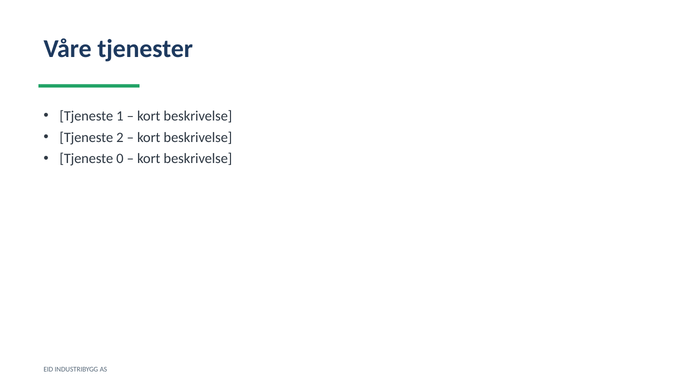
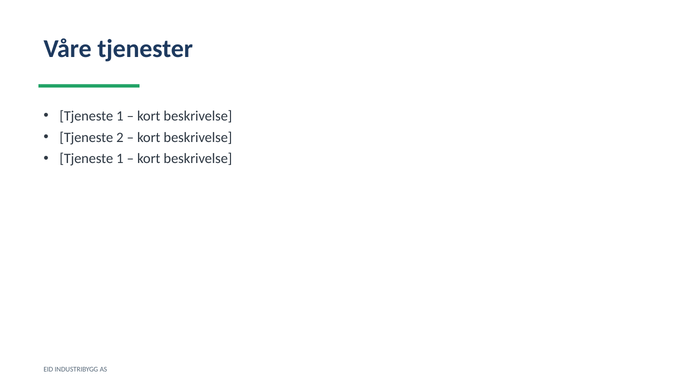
0 at (120, 159): 0 -> 1
